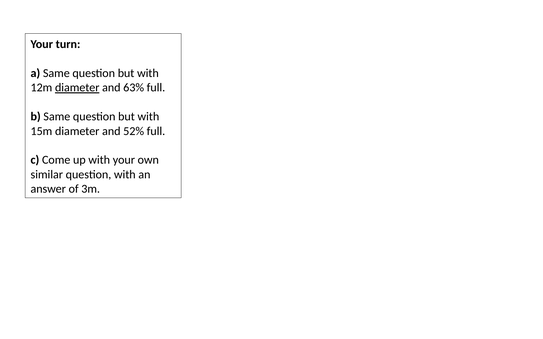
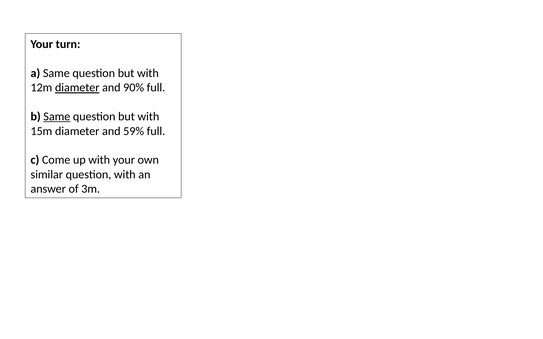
63%: 63% -> 90%
Same at (57, 117) underline: none -> present
52%: 52% -> 59%
